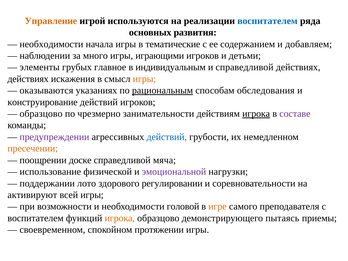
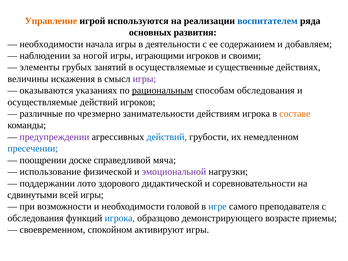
тематические: тематические -> деятельности
много: много -> ногой
детьми: детьми -> своими
главное: главное -> занятий
в индивидуальным: индивидуальным -> осуществляемые
и справедливой: справедливой -> существенные
действиях at (28, 79): действиях -> величины
игры at (144, 79) colour: orange -> purple
конструирование at (43, 102): конструирование -> осуществляемые
образцово at (41, 114): образцово -> различные
игрока at (256, 114) underline: present -> none
составе colour: purple -> orange
пресечении colour: orange -> blue
регулировании: регулировании -> дидактической
активируют: активируют -> сдвинутыми
игре colour: orange -> blue
воспитателем at (36, 218): воспитателем -> обследования
игрока at (120, 218) colour: orange -> blue
пытаясь: пытаясь -> возрасте
протяжении: протяжении -> активируют
